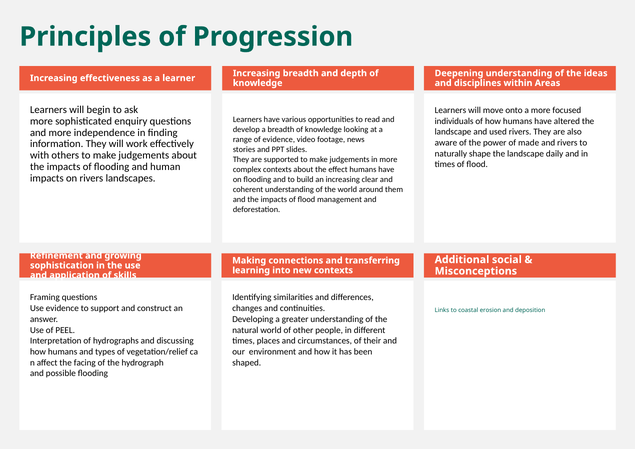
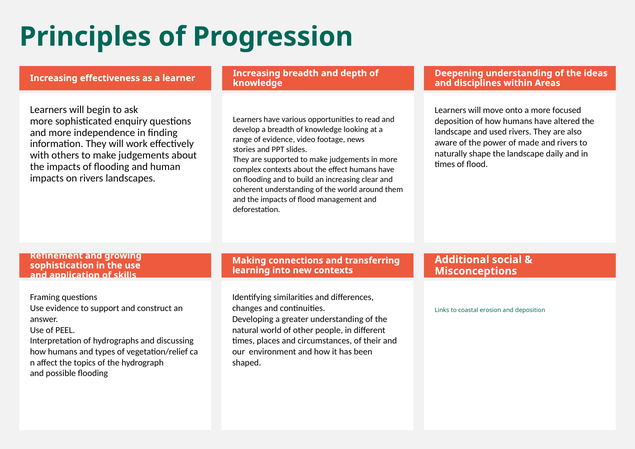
individuals at (454, 121): individuals -> deposition
facing: facing -> topics
